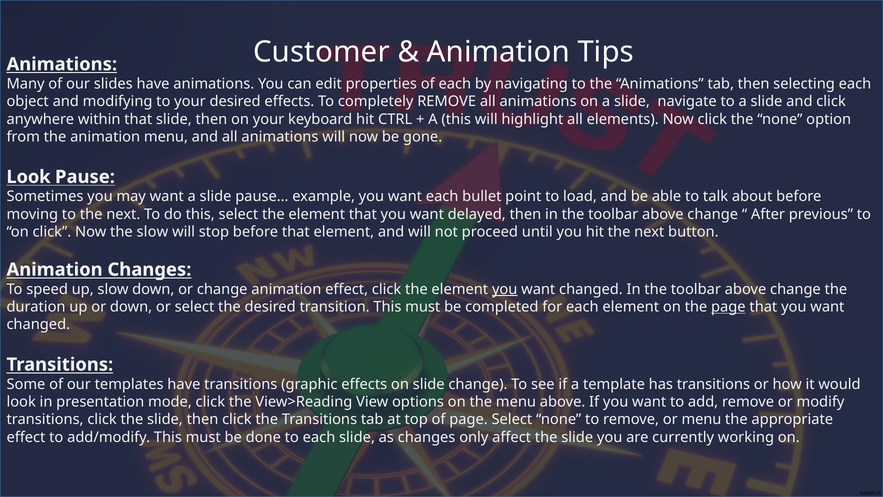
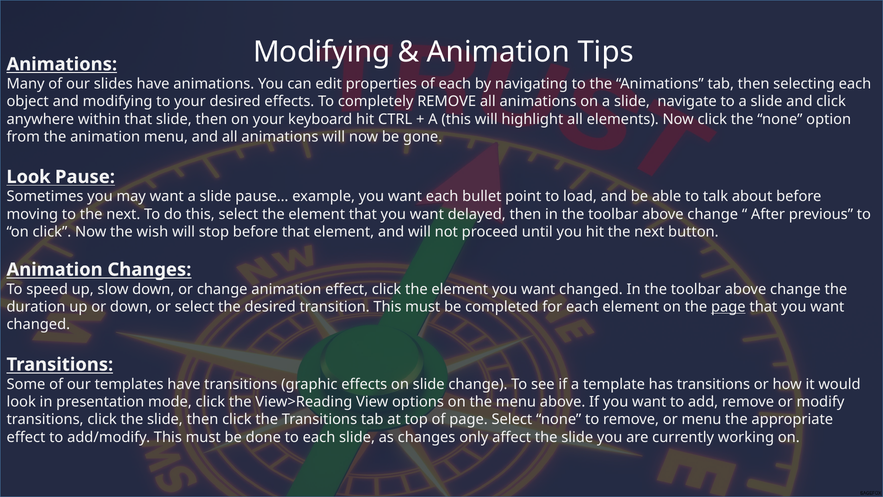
Customer at (321, 52): Customer -> Modifying
the slow: slow -> wish
you at (505, 289) underline: present -> none
